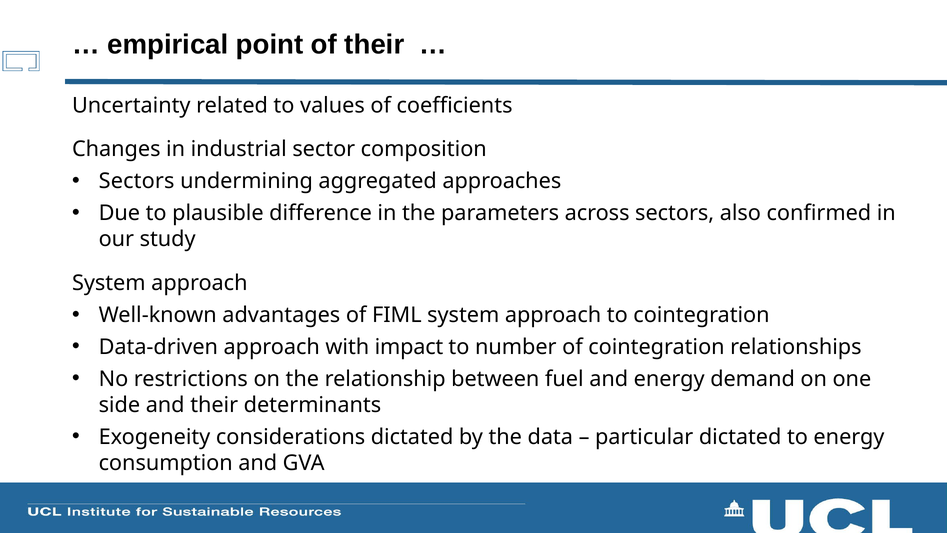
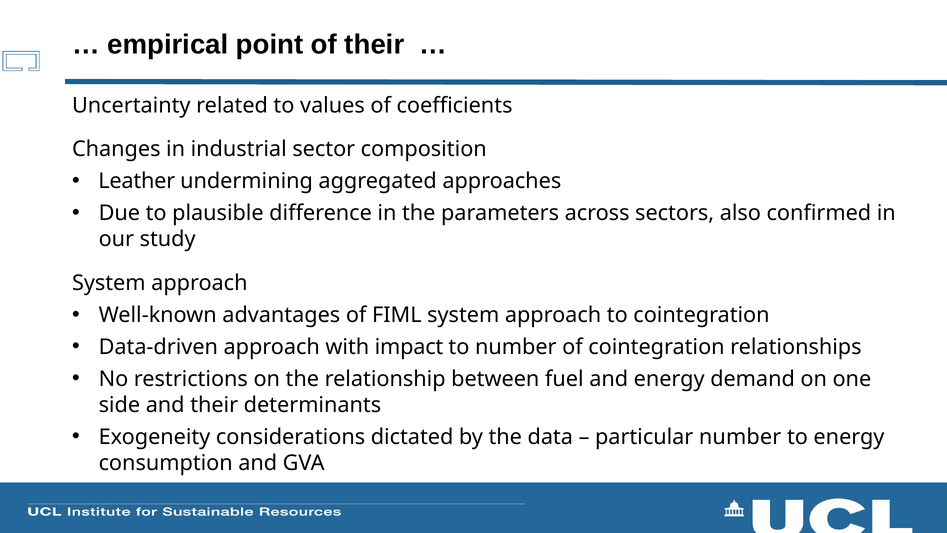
Sectors at (137, 181): Sectors -> Leather
particular dictated: dictated -> number
